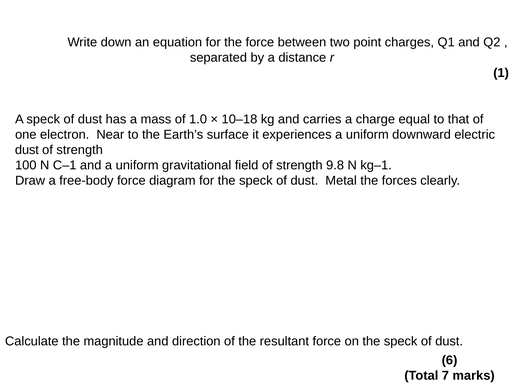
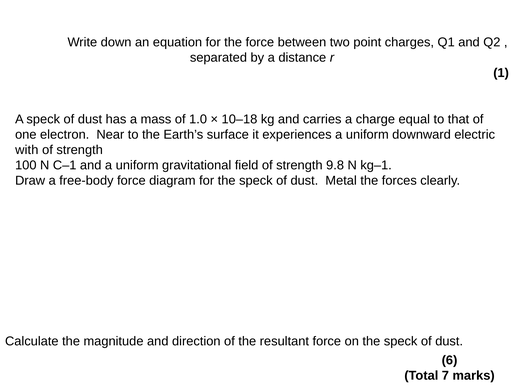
dust at (27, 150): dust -> with
